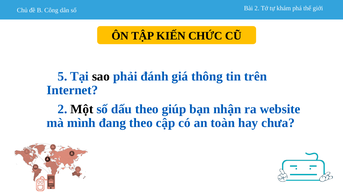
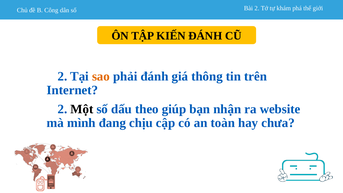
KIẾN CHỨC: CHỨC -> ĐÁNH
5 at (62, 76): 5 -> 2
sao colour: black -> orange
đang theo: theo -> chịu
